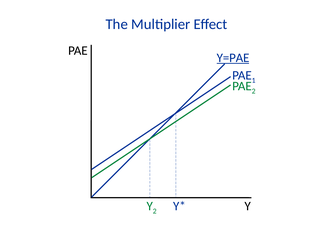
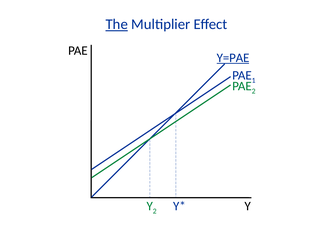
The underline: none -> present
